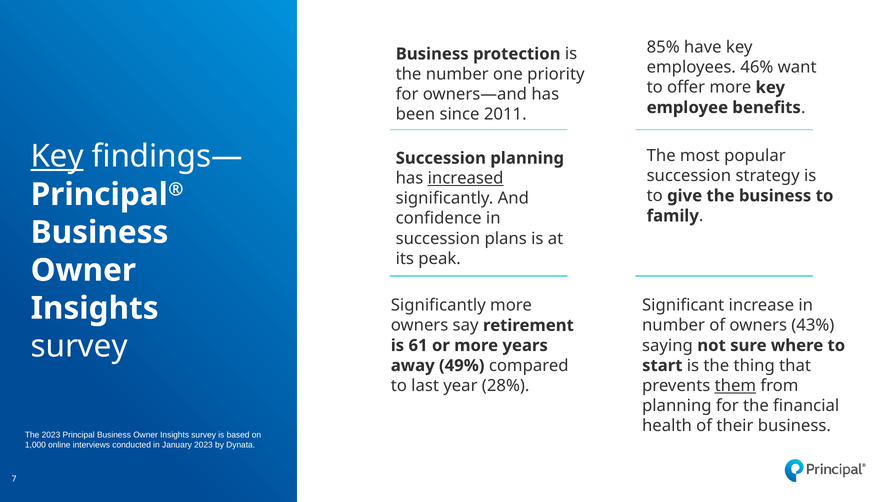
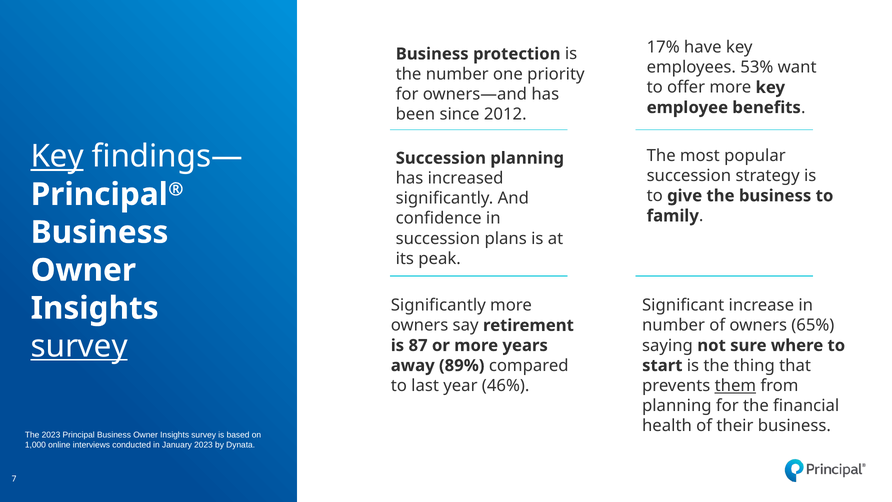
85%: 85% -> 17%
46%: 46% -> 53%
2011: 2011 -> 2012
increased underline: present -> none
43%: 43% -> 65%
survey at (79, 346) underline: none -> present
61: 61 -> 87
49%: 49% -> 89%
28%: 28% -> 46%
